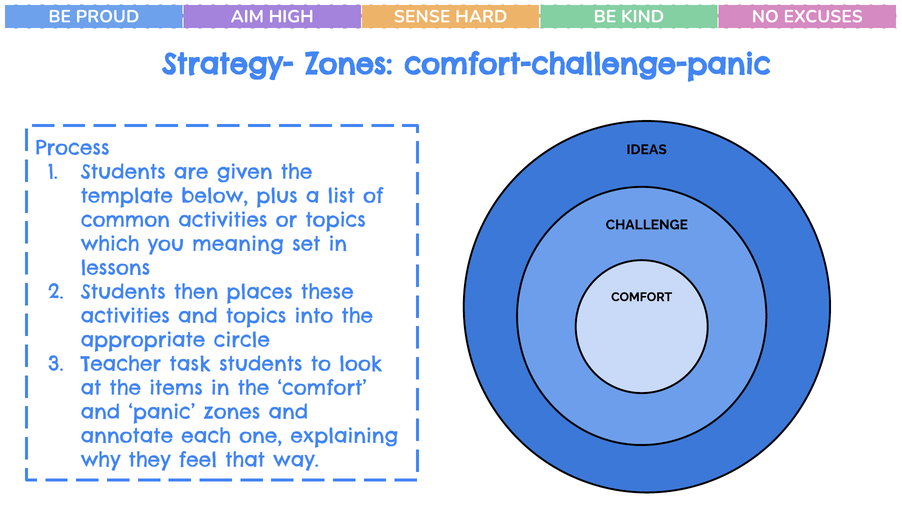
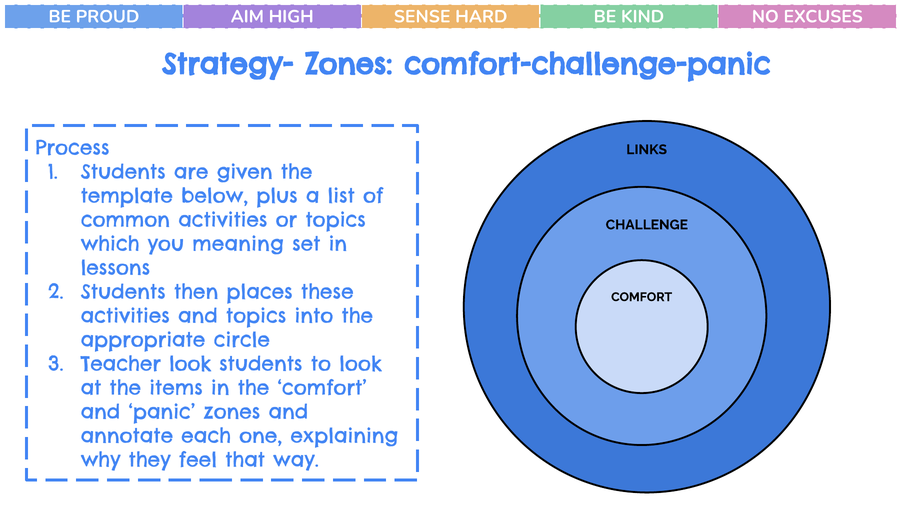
IDEAS: IDEAS -> LINKS
Teacher task: task -> look
